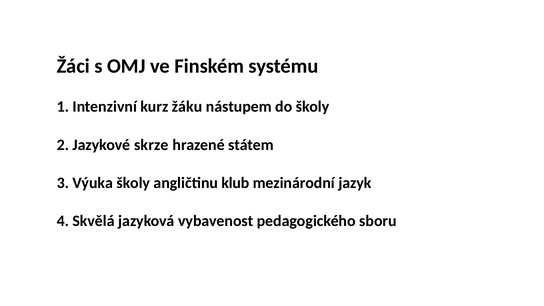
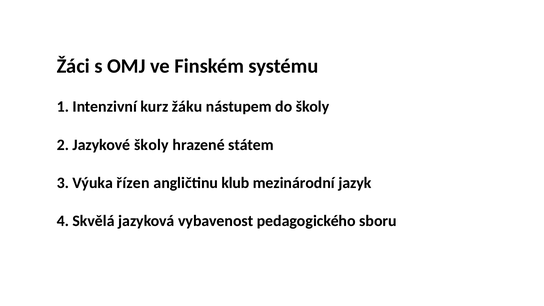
Jazykové skrze: skrze -> školy
Výuka školy: školy -> řízen
